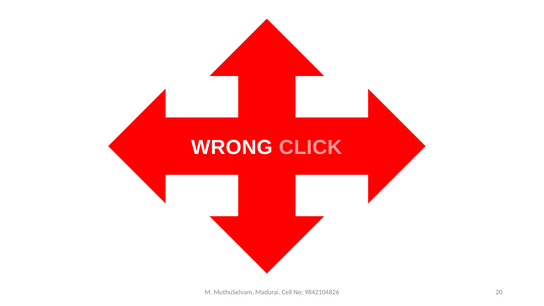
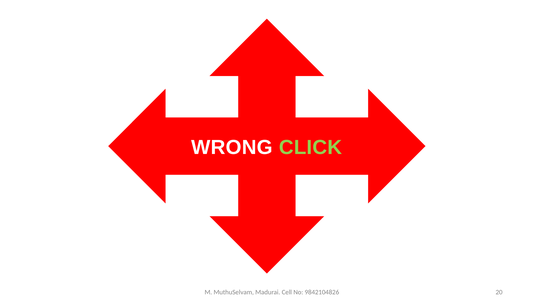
CLICK colour: pink -> light green
